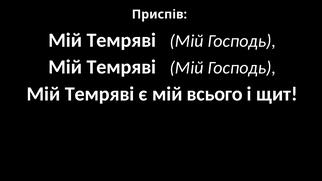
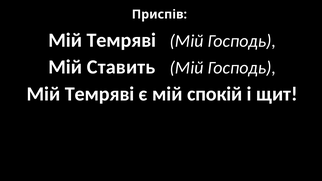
Темряві at (121, 67): Темряві -> Ставить
всього: всього -> спокій
